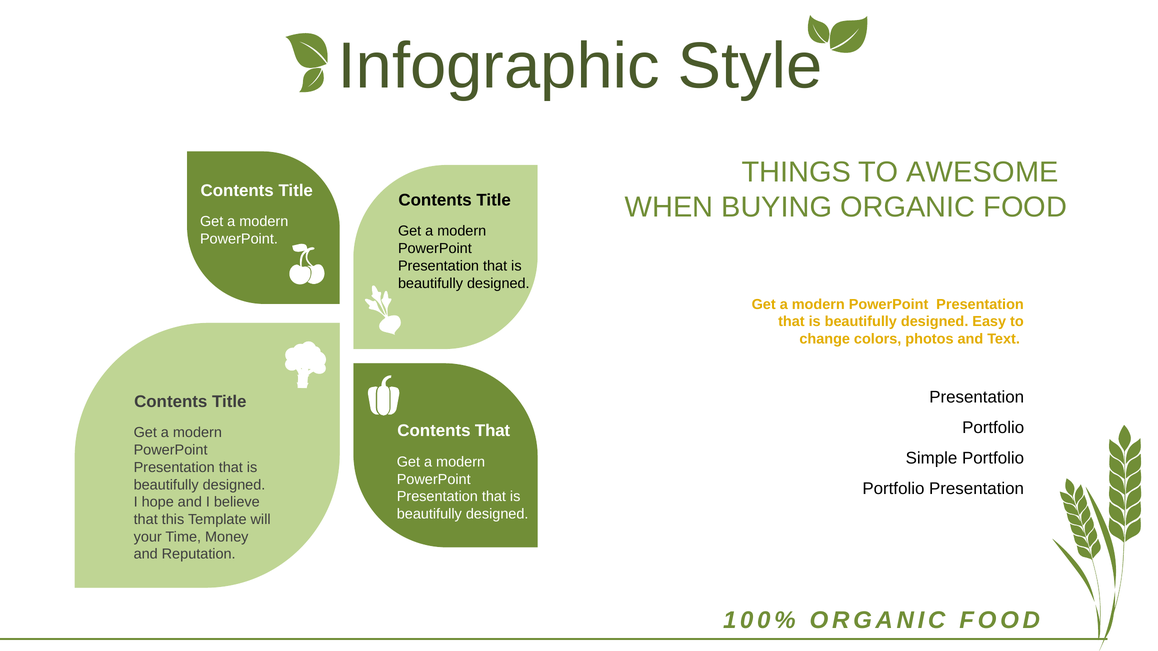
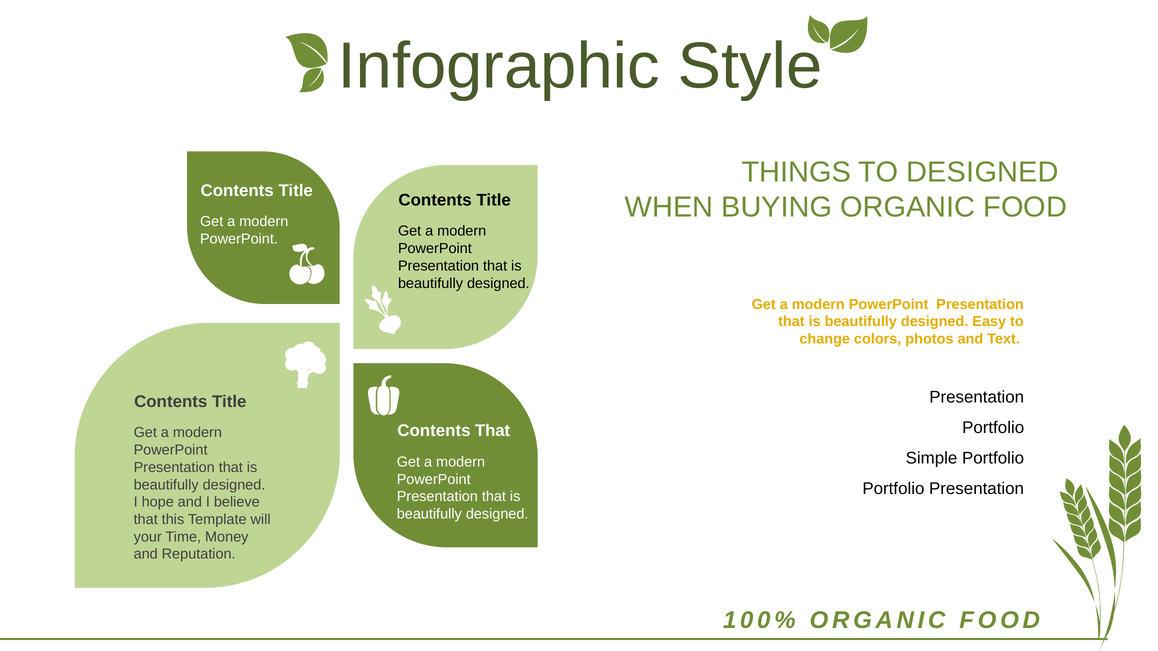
TO AWESOME: AWESOME -> DESIGNED
